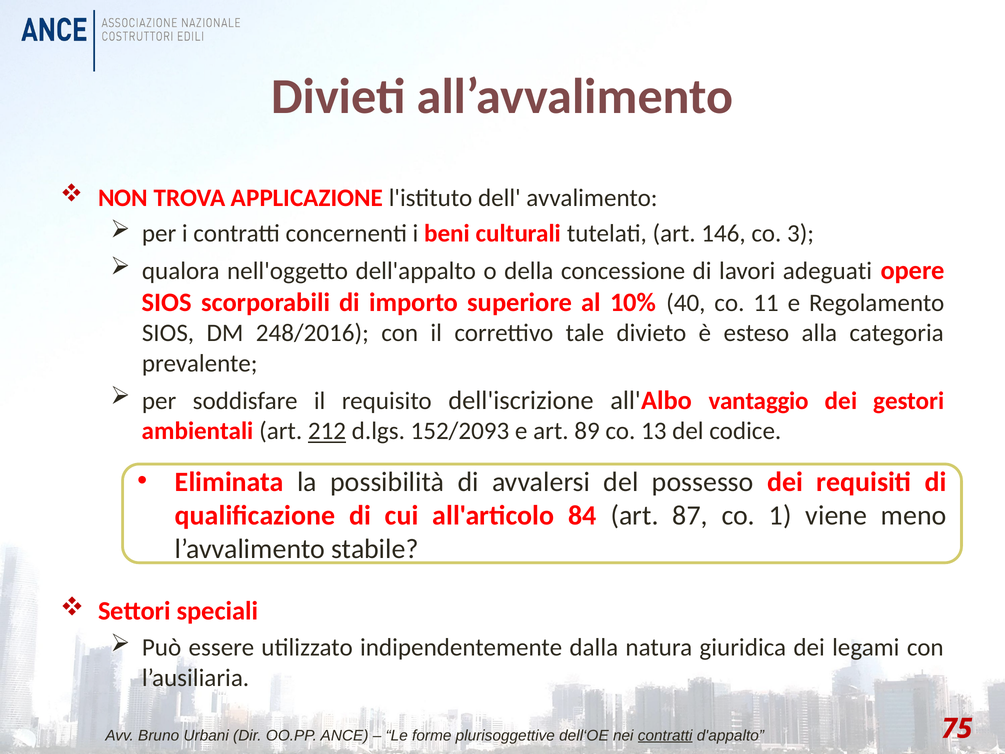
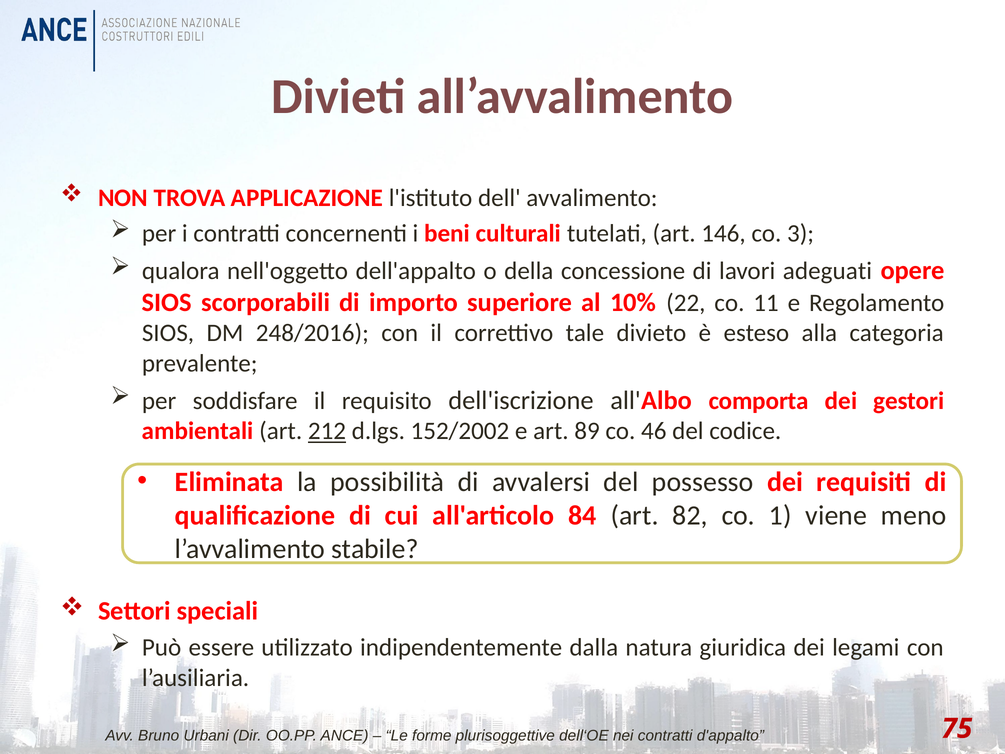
40: 40 -> 22
vantaggio: vantaggio -> comporta
152/2093: 152/2093 -> 152/2002
13: 13 -> 46
87: 87 -> 82
contratti at (665, 735) underline: present -> none
